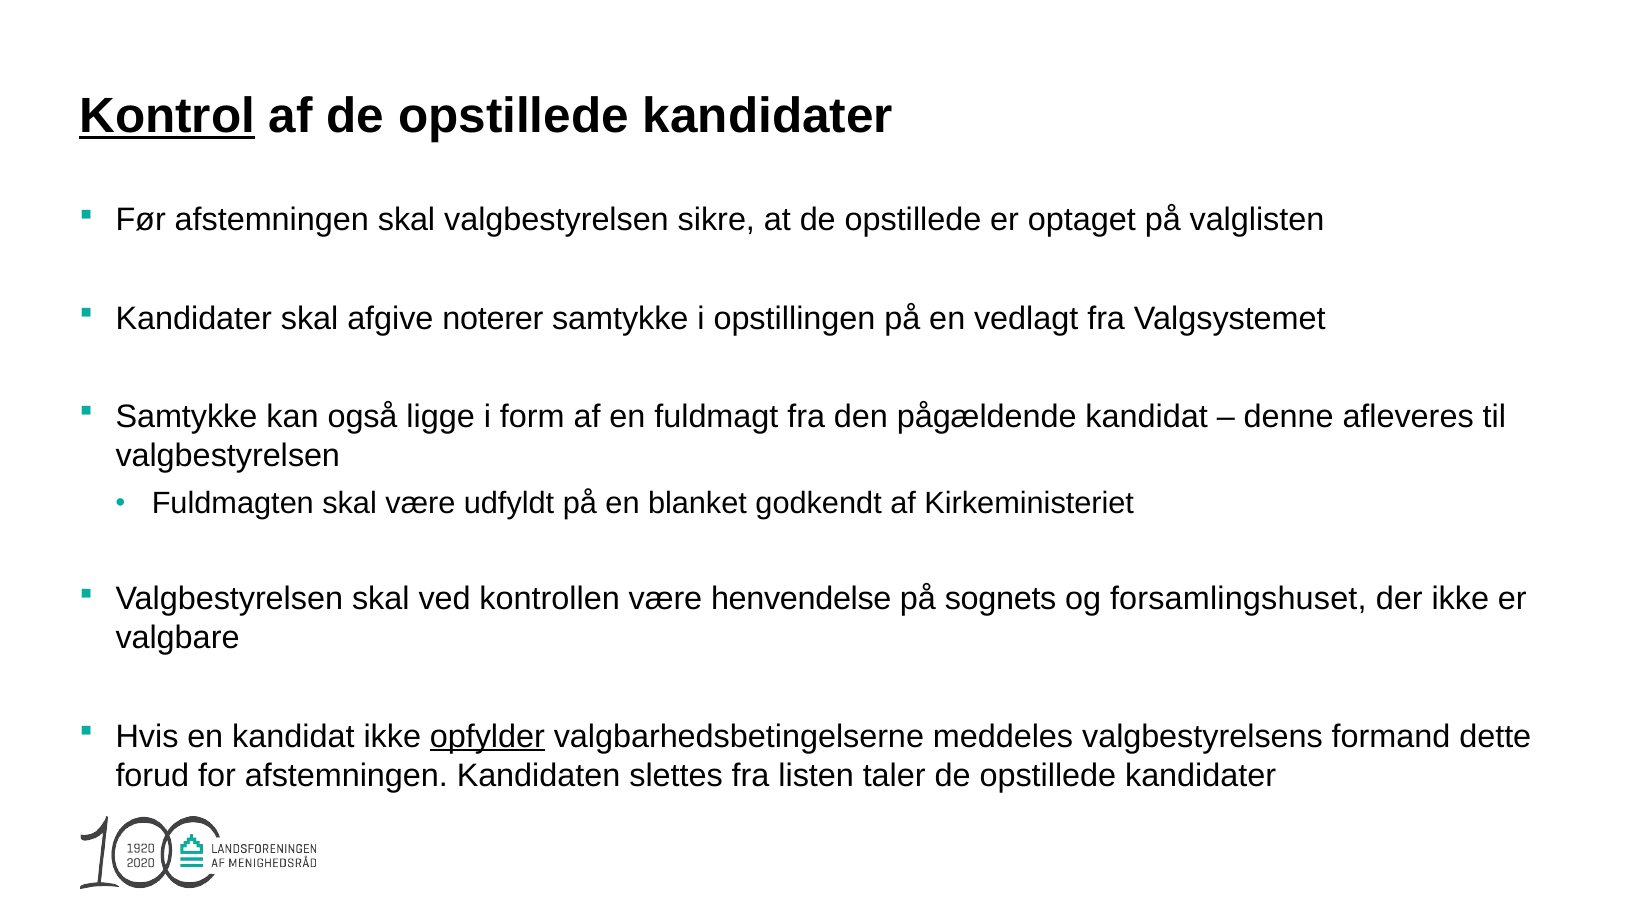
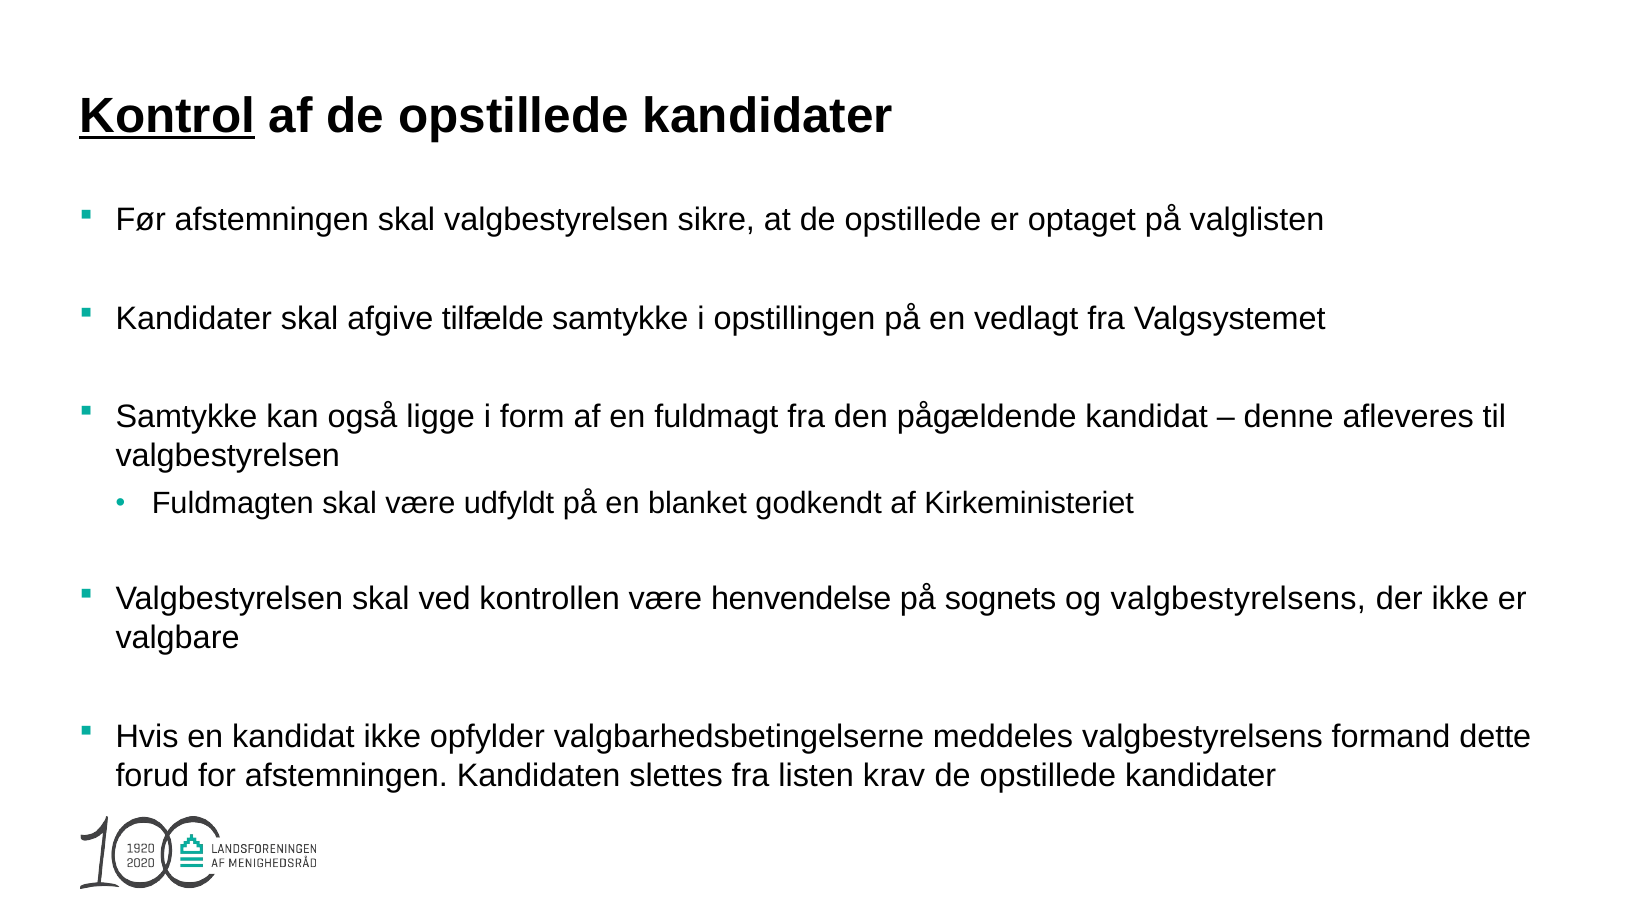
noterer: noterer -> tilfælde
og forsamlingshuset: forsamlingshuset -> valgbestyrelsens
opfylder underline: present -> none
taler: taler -> krav
